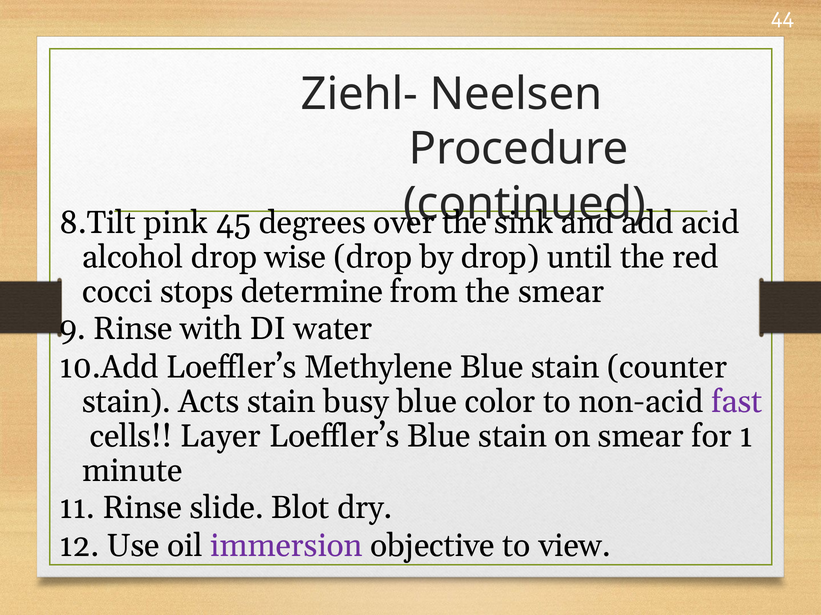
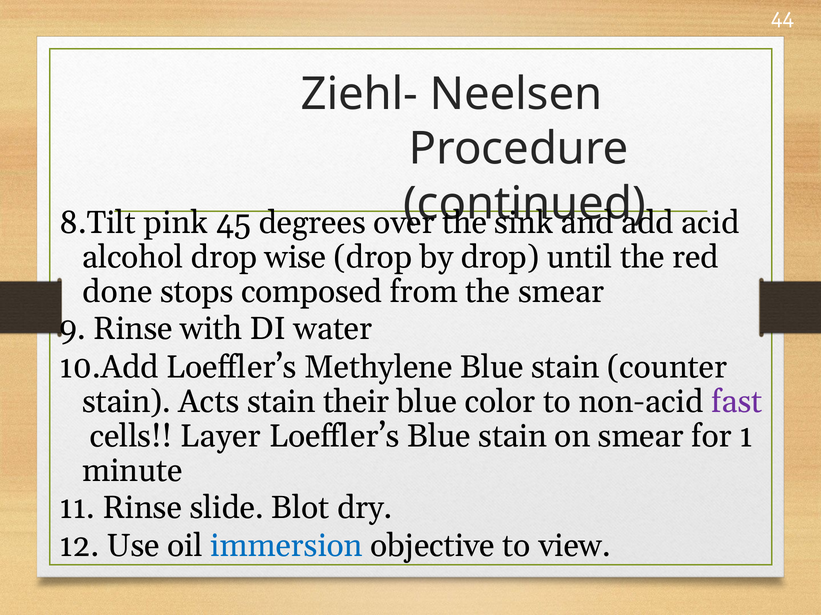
cocci: cocci -> done
determine: determine -> composed
busy: busy -> their
immersion colour: purple -> blue
